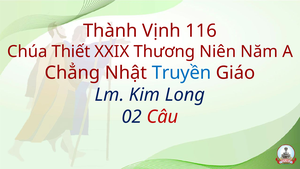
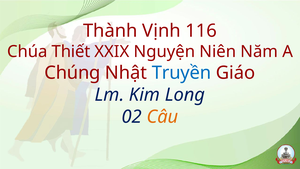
Thương: Thương -> Nguyện
Chẳng: Chẳng -> Chúng
Câu colour: red -> orange
